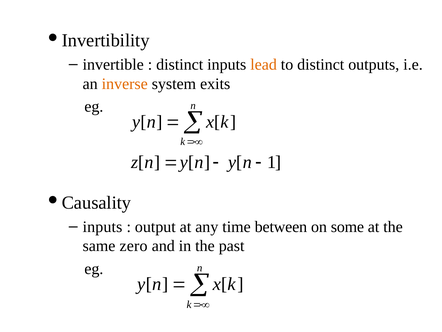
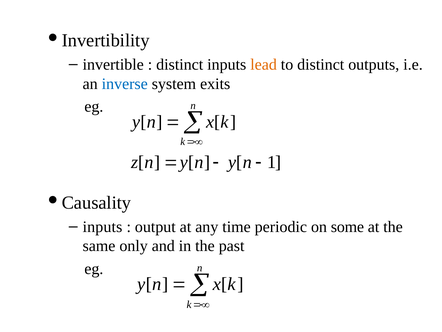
inverse colour: orange -> blue
between: between -> periodic
zero: zero -> only
